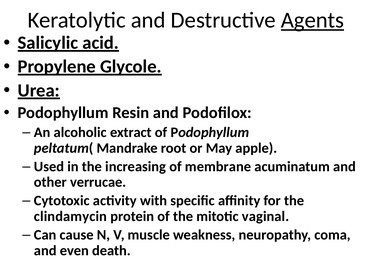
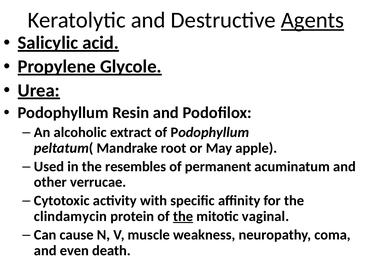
increasing: increasing -> resembles
membrane: membrane -> permanent
the at (183, 216) underline: none -> present
